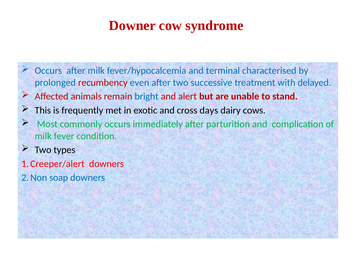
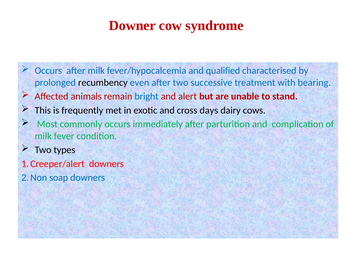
terminal: terminal -> qualified
recumbency colour: red -> black
delayed: delayed -> bearing
